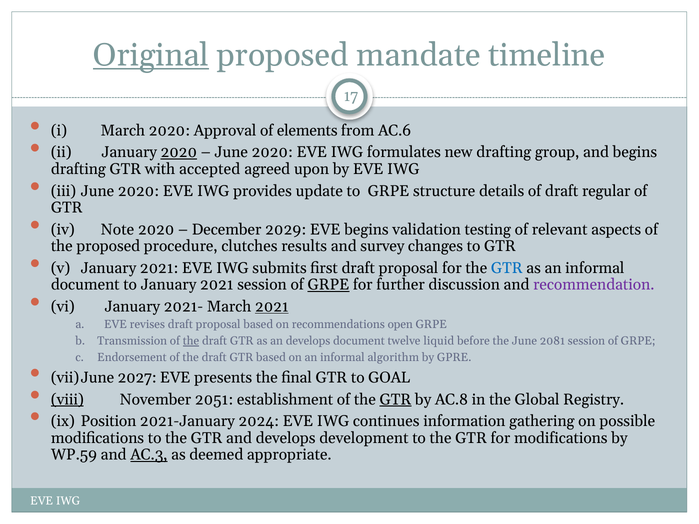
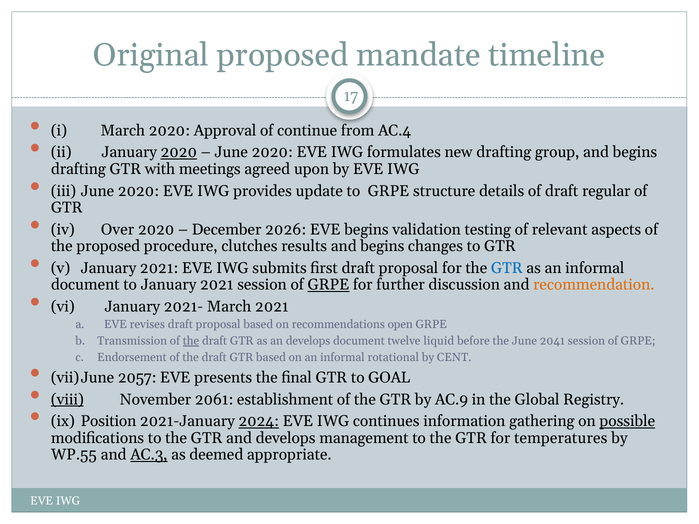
Original underline: present -> none
elements: elements -> continue
AC.6: AC.6 -> AC.4
accepted: accepted -> meetings
Note: Note -> Over
2029: 2029 -> 2026
results and survey: survey -> begins
recommendation colour: purple -> orange
2021 at (272, 307) underline: present -> none
2081: 2081 -> 2041
algorithm: algorithm -> rotational
GPRE: GPRE -> CENT
2027: 2027 -> 2057
2051: 2051 -> 2061
GTR at (395, 400) underline: present -> none
AC.8: AC.8 -> AC.9
2024 underline: none -> present
possible underline: none -> present
development: development -> management
for modifications: modifications -> temperatures
WP.59: WP.59 -> WP.55
